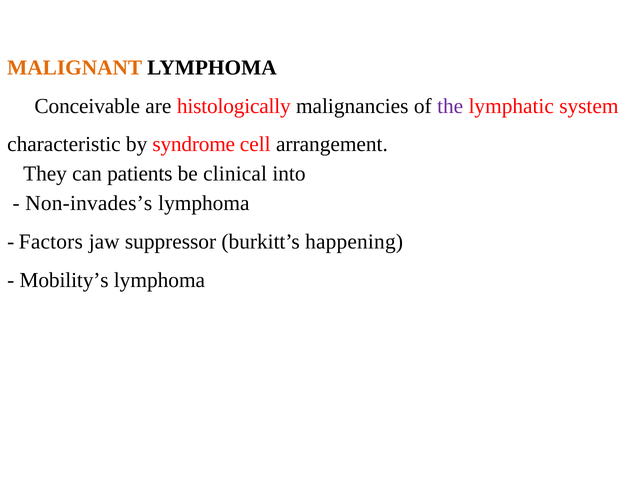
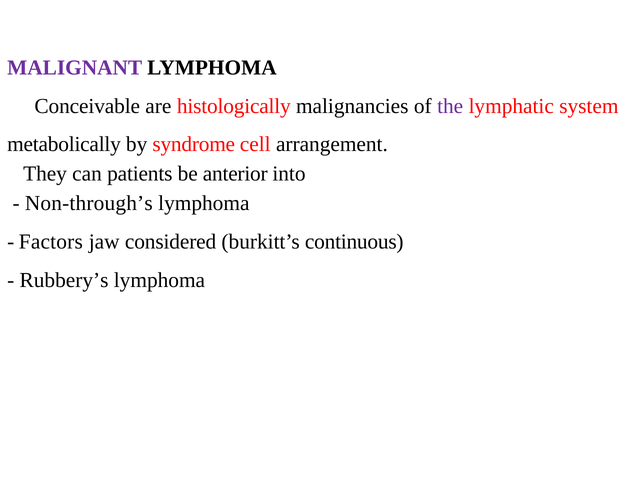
MALIGNANT colour: orange -> purple
characteristic: characteristic -> metabolically
clinical: clinical -> anterior
Non-invades’s: Non-invades’s -> Non-through’s
suppressor: suppressor -> considered
happening: happening -> continuous
Mobility’s: Mobility’s -> Rubbery’s
